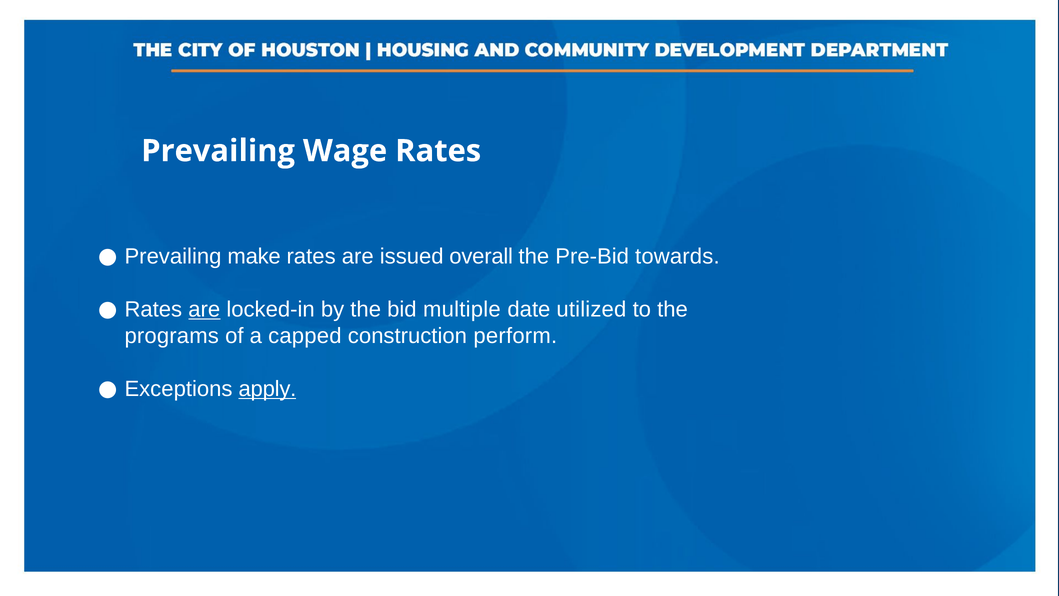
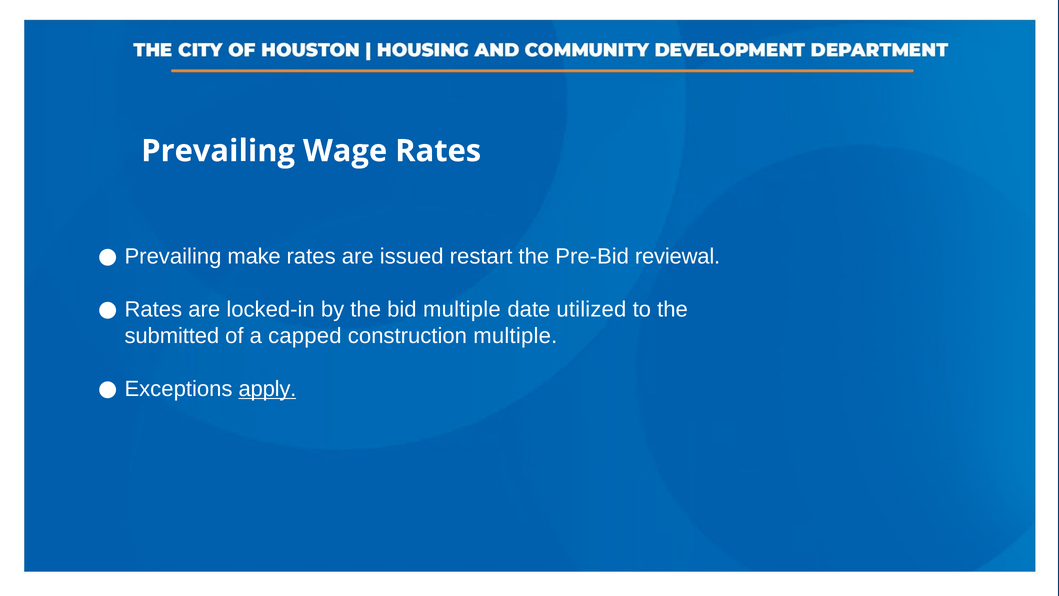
overall: overall -> restart
towards: towards -> reviewal
are at (204, 309) underline: present -> none
programs: programs -> submitted
construction perform: perform -> multiple
